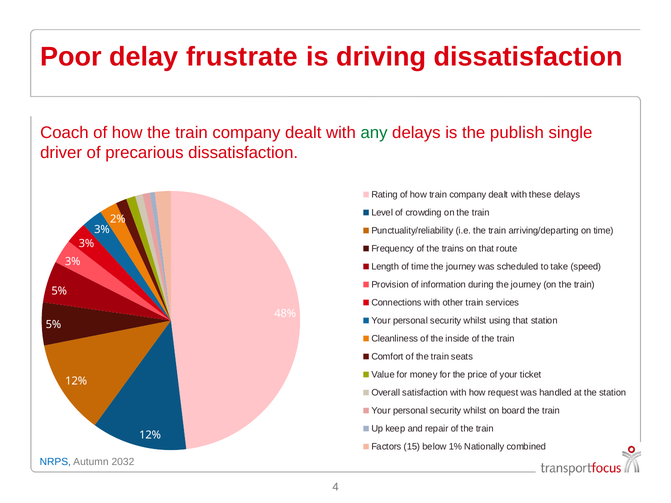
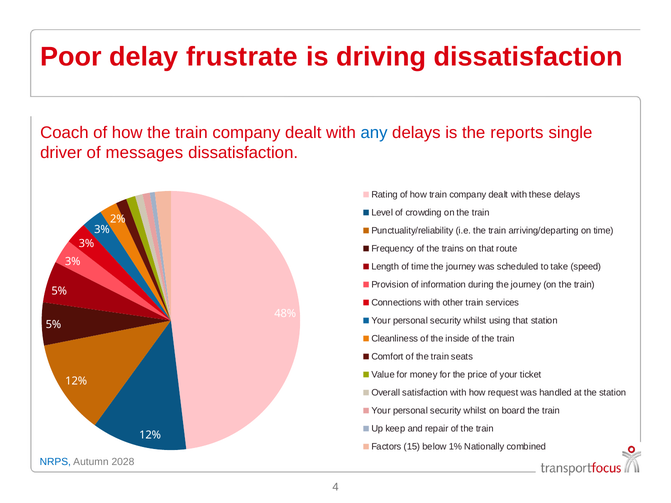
any colour: green -> blue
publish: publish -> reports
precarious: precarious -> messages
2032: 2032 -> 2028
